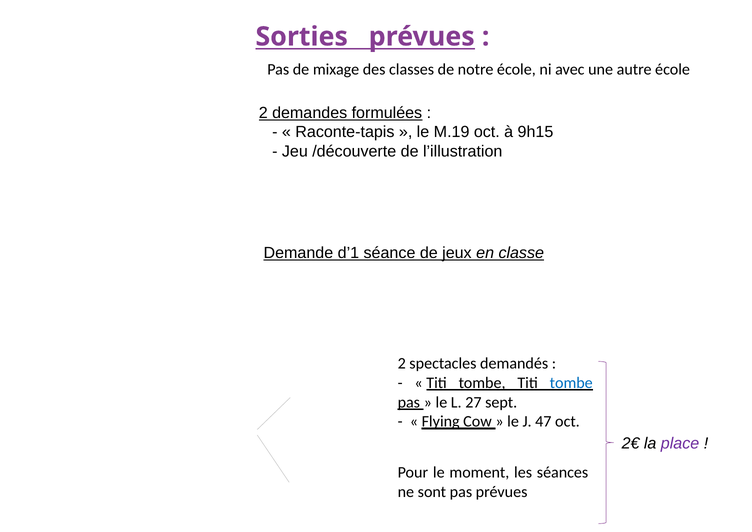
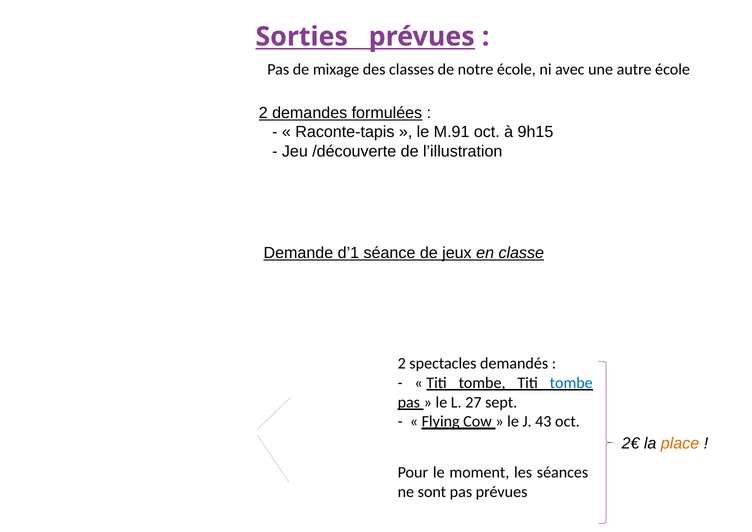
M.19: M.19 -> M.91
47: 47 -> 43
place colour: purple -> orange
